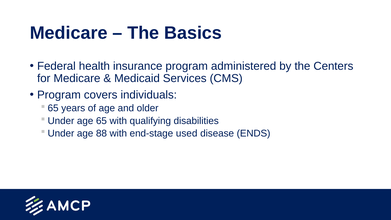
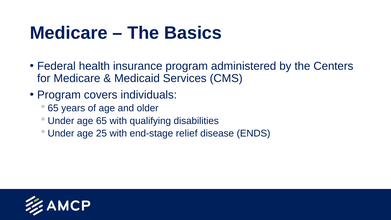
88: 88 -> 25
used: used -> relief
